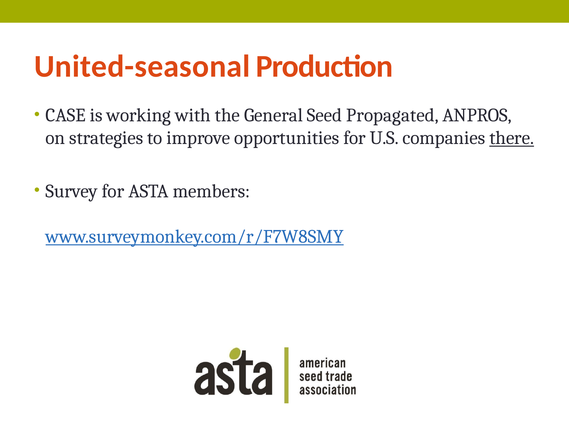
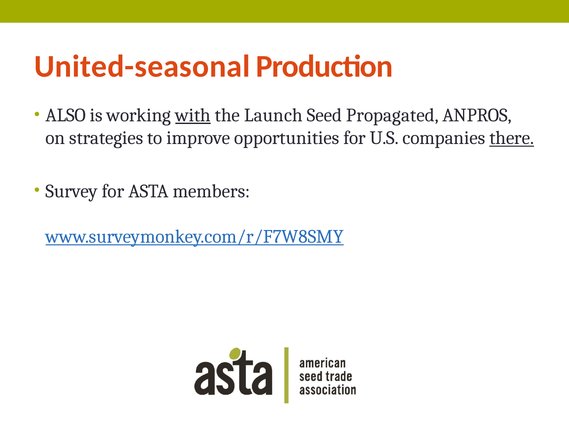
CASE: CASE -> ALSO
with underline: none -> present
General: General -> Launch
